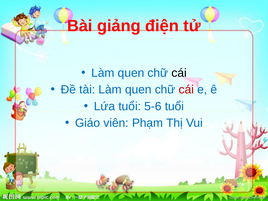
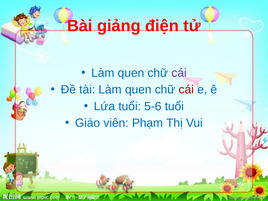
cái at (179, 73) colour: black -> purple
